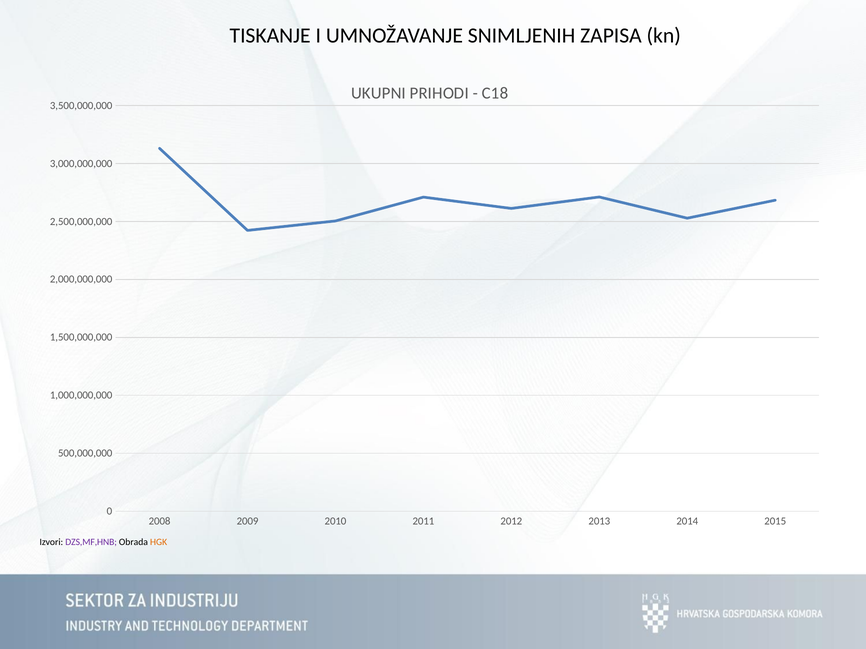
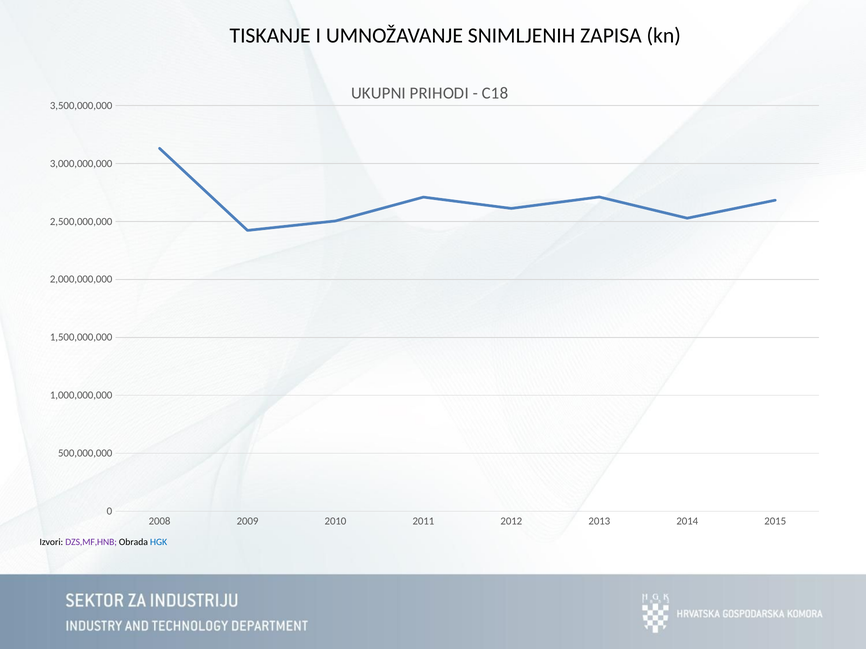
HGK colour: orange -> blue
